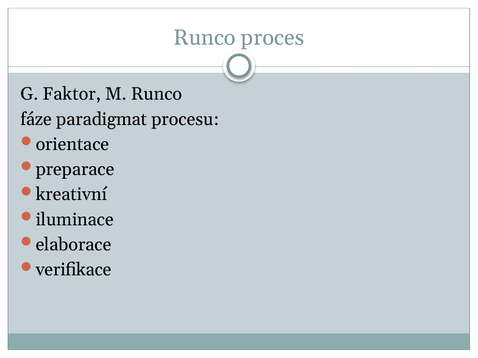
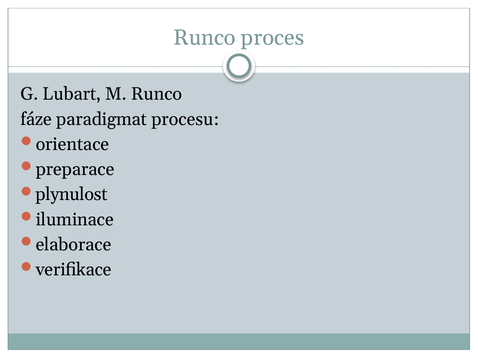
Faktor: Faktor -> Lubart
kreativní: kreativní -> plynulost
